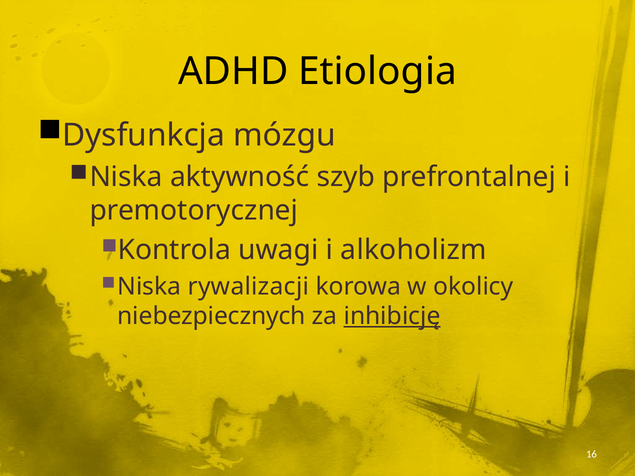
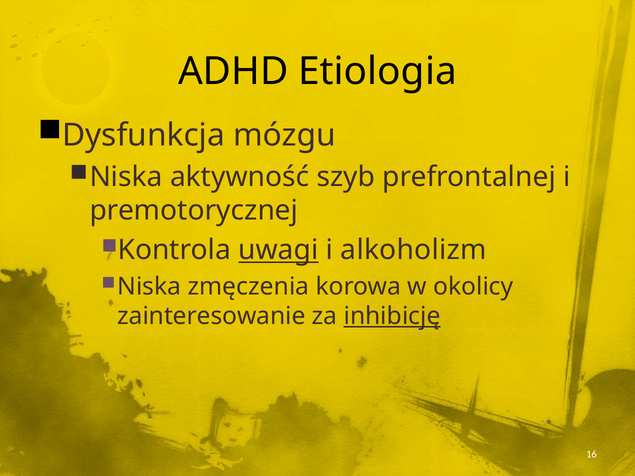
uwagi underline: none -> present
rywalizacji: rywalizacji -> zmęczenia
niebezpiecznych: niebezpiecznych -> zainteresowanie
